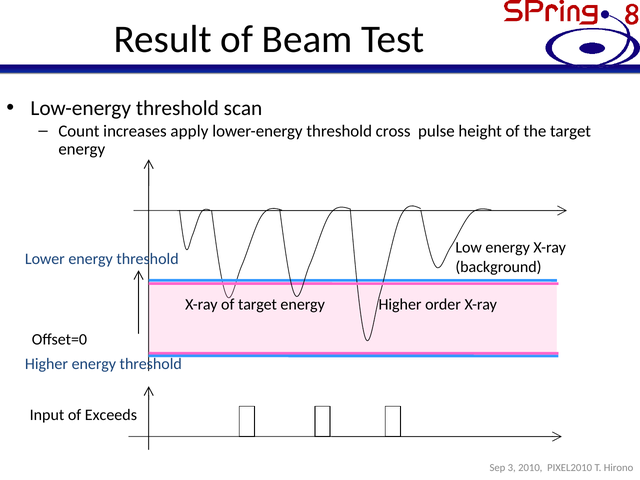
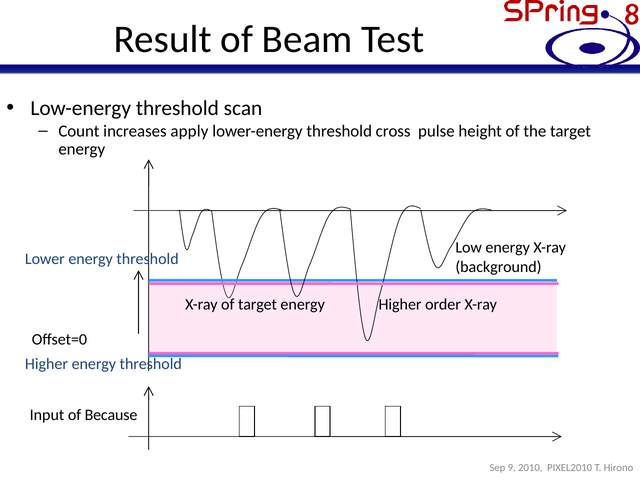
Exceeds: Exceeds -> Because
3: 3 -> 9
